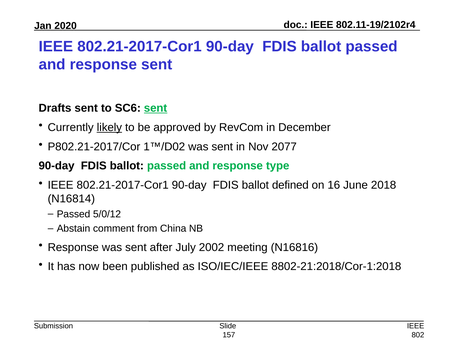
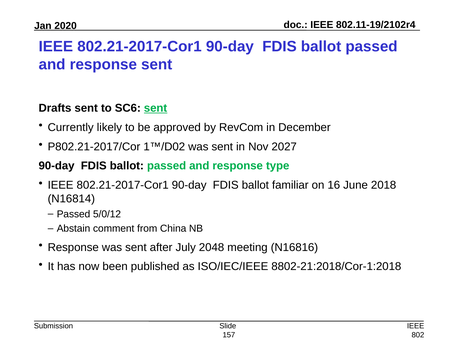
likely underline: present -> none
2077: 2077 -> 2027
defined: defined -> familiar
2002: 2002 -> 2048
